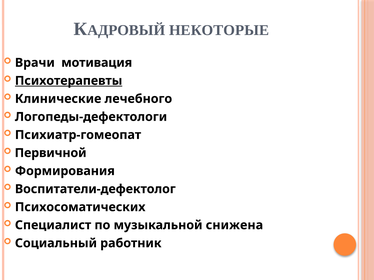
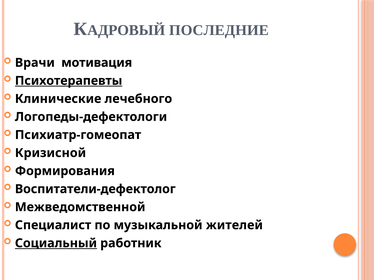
НЕКОТОРЫЕ: НЕКОТОРЫЕ -> ПОСЛЕДНИЕ
Первичной: Первичной -> Кризисной
Психосоматических: Психосоматических -> Межведомственной
снижена: снижена -> жителей
Социальный underline: none -> present
